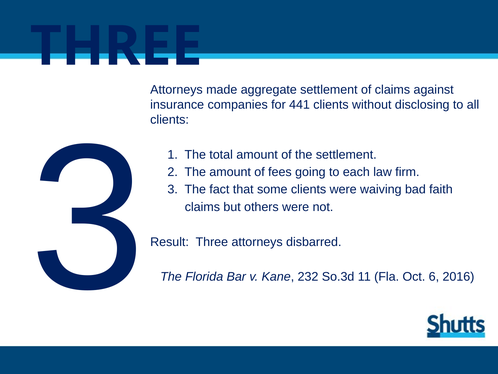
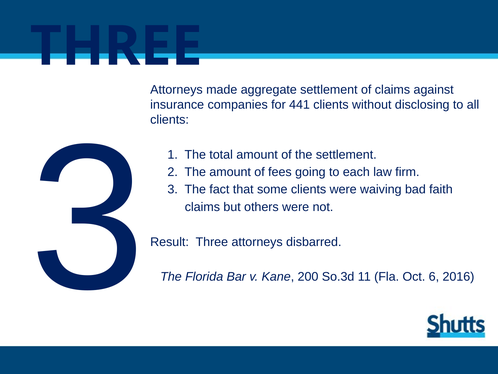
232: 232 -> 200
